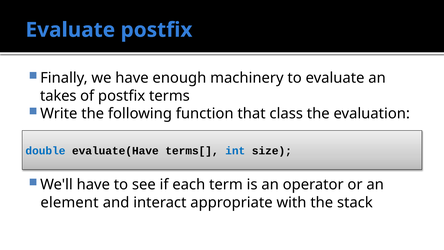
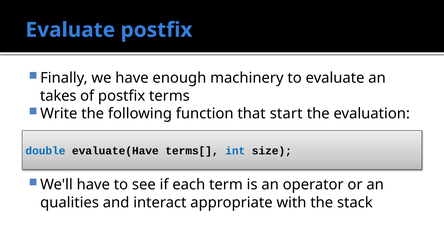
class: class -> start
element: element -> qualities
